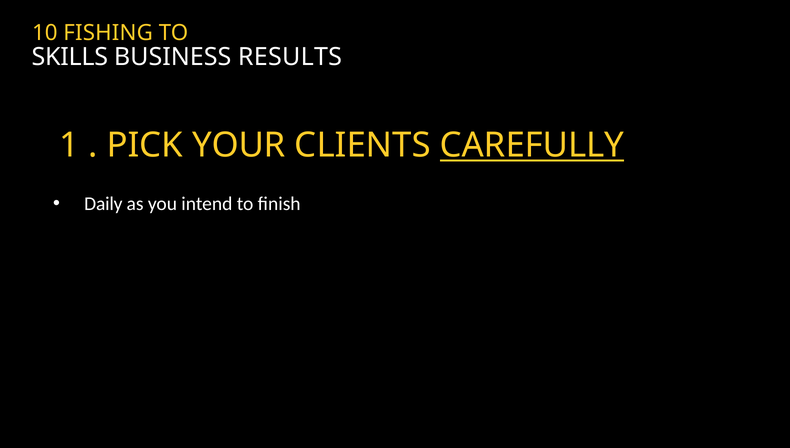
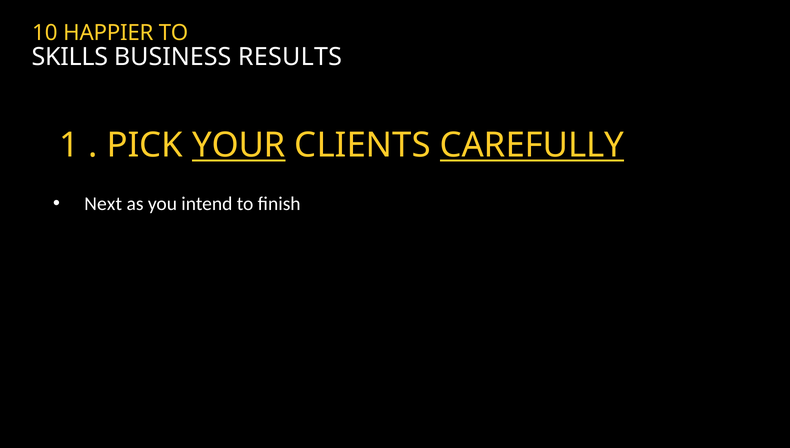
FISHING: FISHING -> HAPPIER
YOUR underline: none -> present
Daily: Daily -> Next
